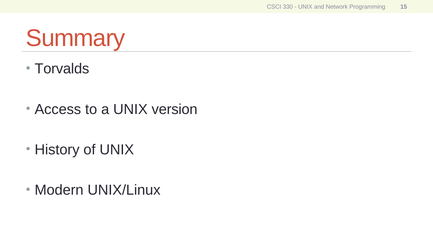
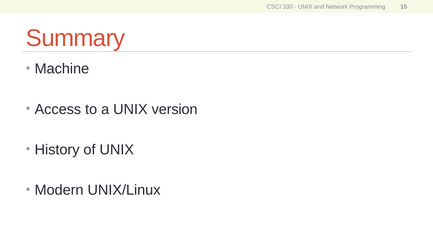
Torvalds: Torvalds -> Machine
